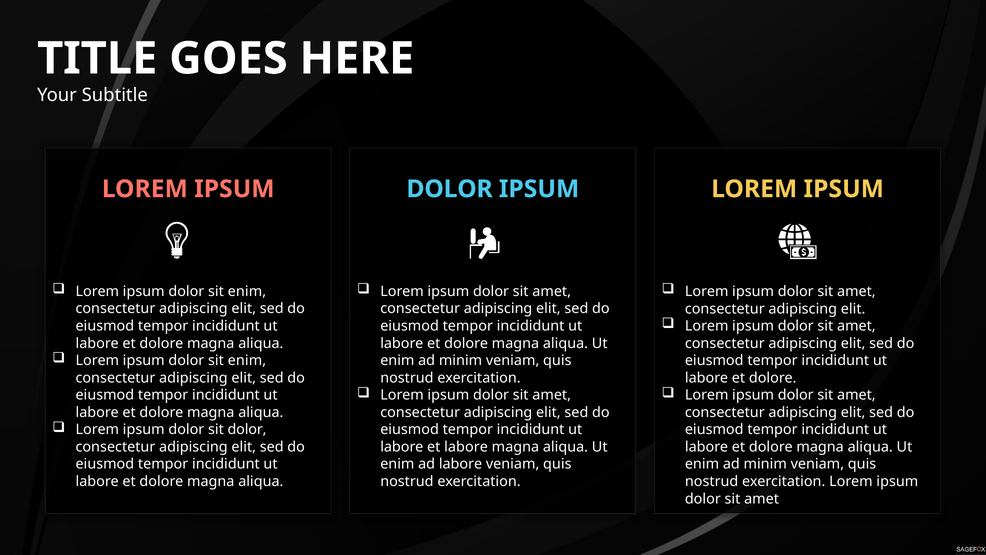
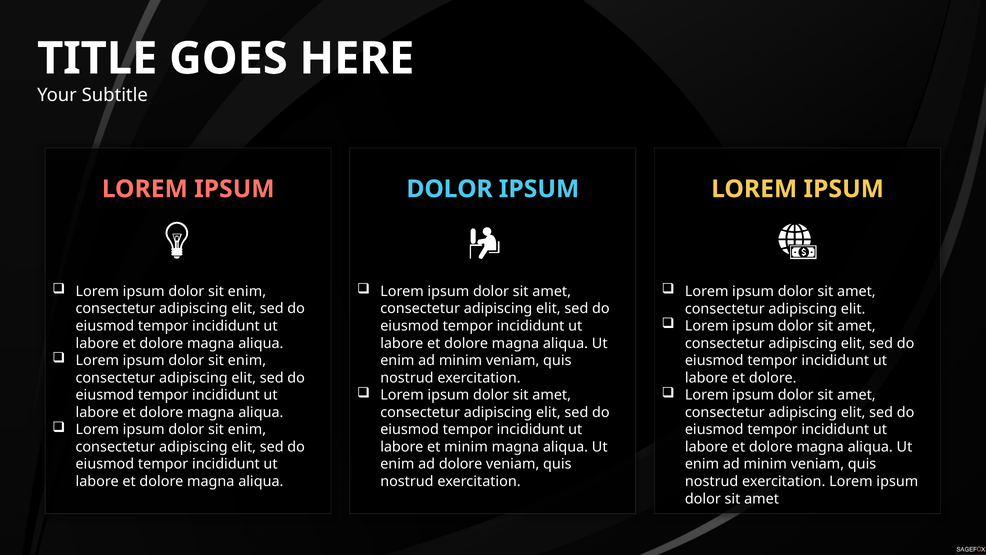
dolor at (247, 429): dolor -> enim
et labore: labore -> minim
ad labore: labore -> dolore
